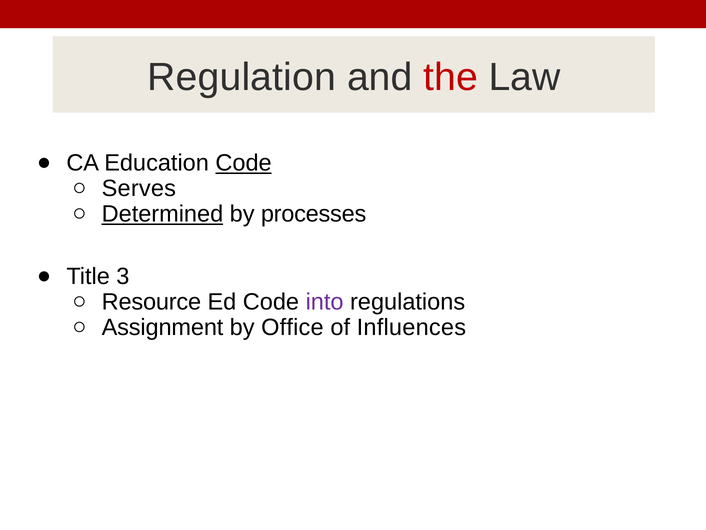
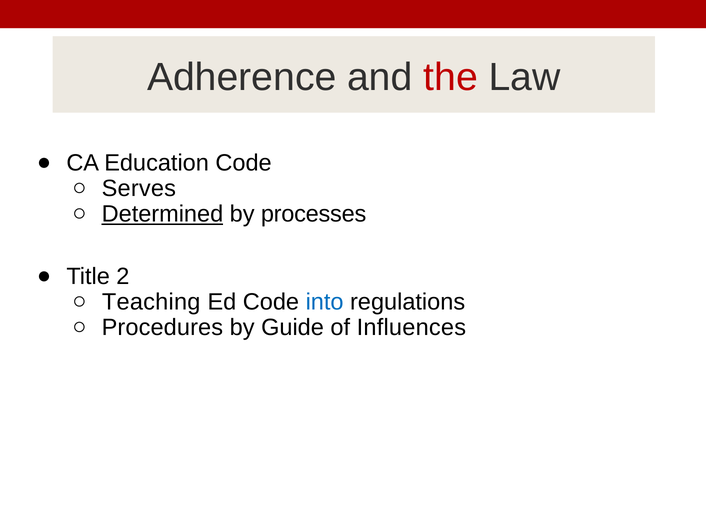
Regulation: Regulation -> Adherence
Code at (244, 163) underline: present -> none
3: 3 -> 2
Resource: Resource -> Teaching
into colour: purple -> blue
Assignment: Assignment -> Procedures
Office: Office -> Guide
